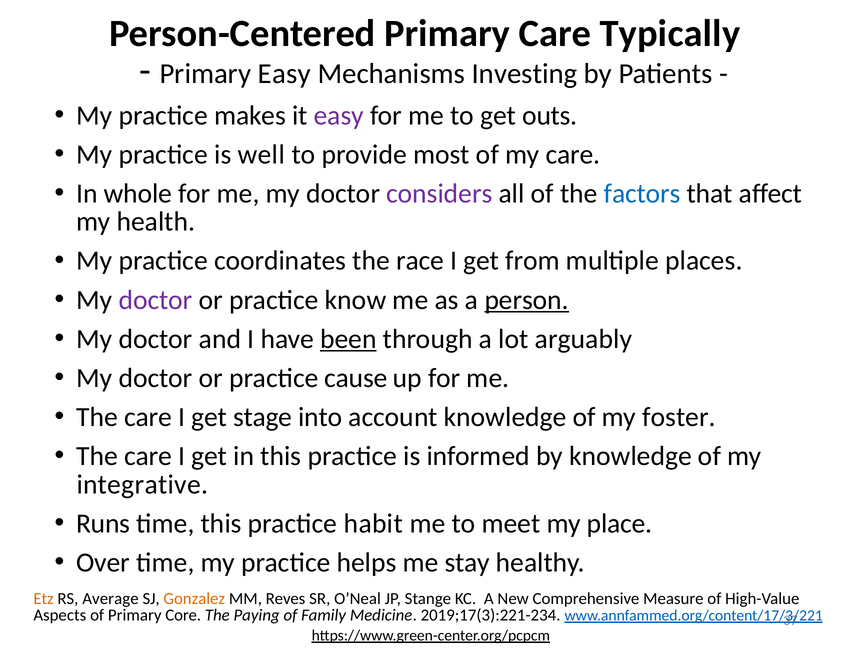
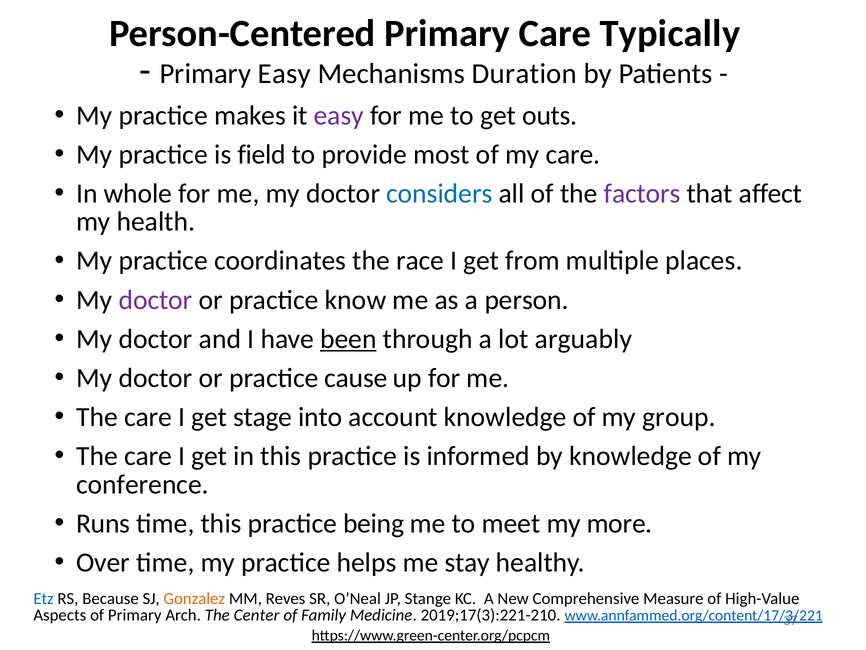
Investing: Investing -> Duration
well: well -> field
considers colour: purple -> blue
factors colour: blue -> purple
person underline: present -> none
foster: foster -> group
integrative: integrative -> conference
habit: habit -> being
place: place -> more
Etz colour: orange -> blue
Average: Average -> Because
Core: Core -> Arch
Paying: Paying -> Center
2019;17(3):221-234: 2019;17(3):221-234 -> 2019;17(3):221-210
